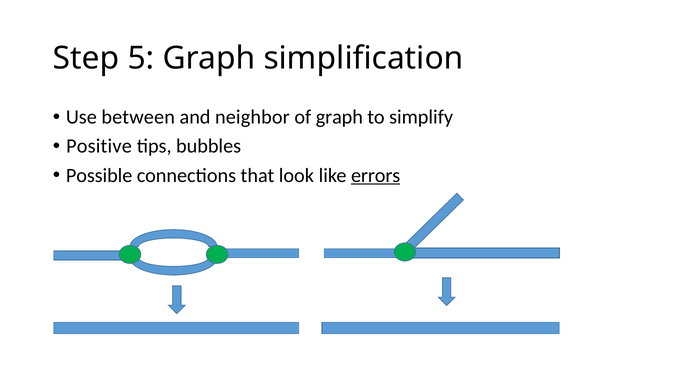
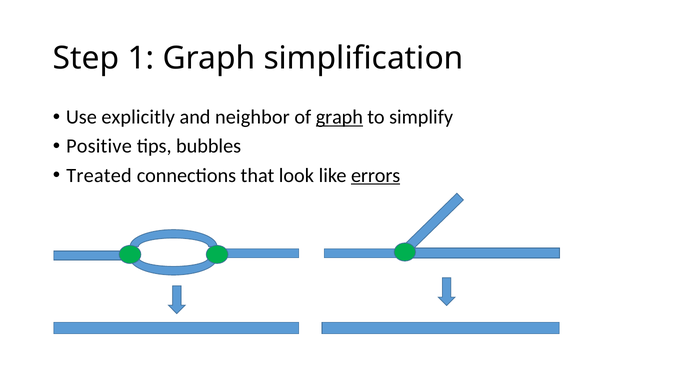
5: 5 -> 1
between: between -> explicitly
graph at (339, 117) underline: none -> present
Possible: Possible -> Treated
